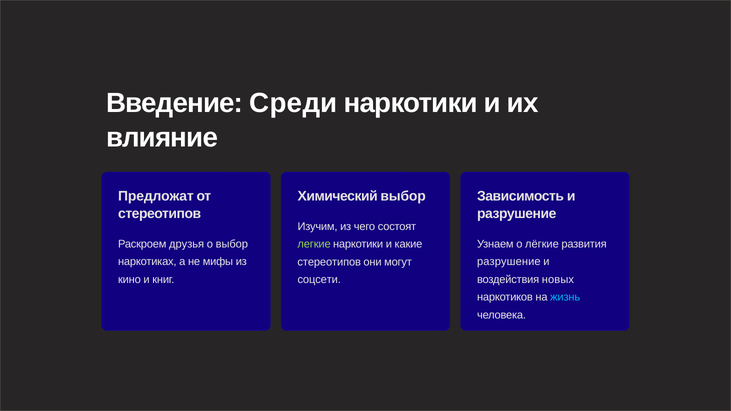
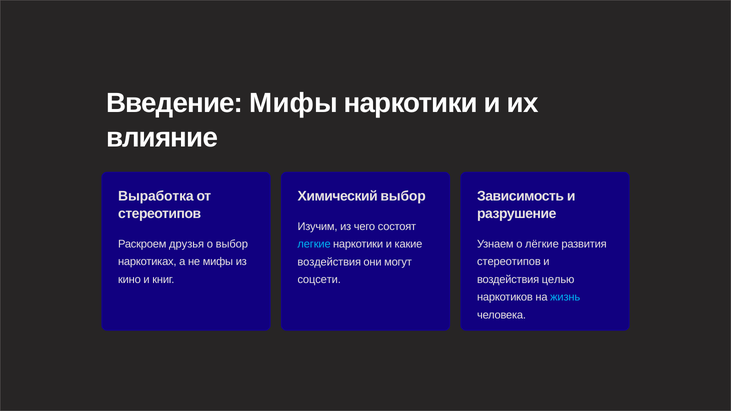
Введение Среди: Среди -> Мифы
Предложат: Предложат -> Выработка
легкие colour: light green -> light blue
разрушение at (509, 262): разрушение -> стереотипов
стереотипов at (329, 262): стереотипов -> воздействия
новых: новых -> целью
